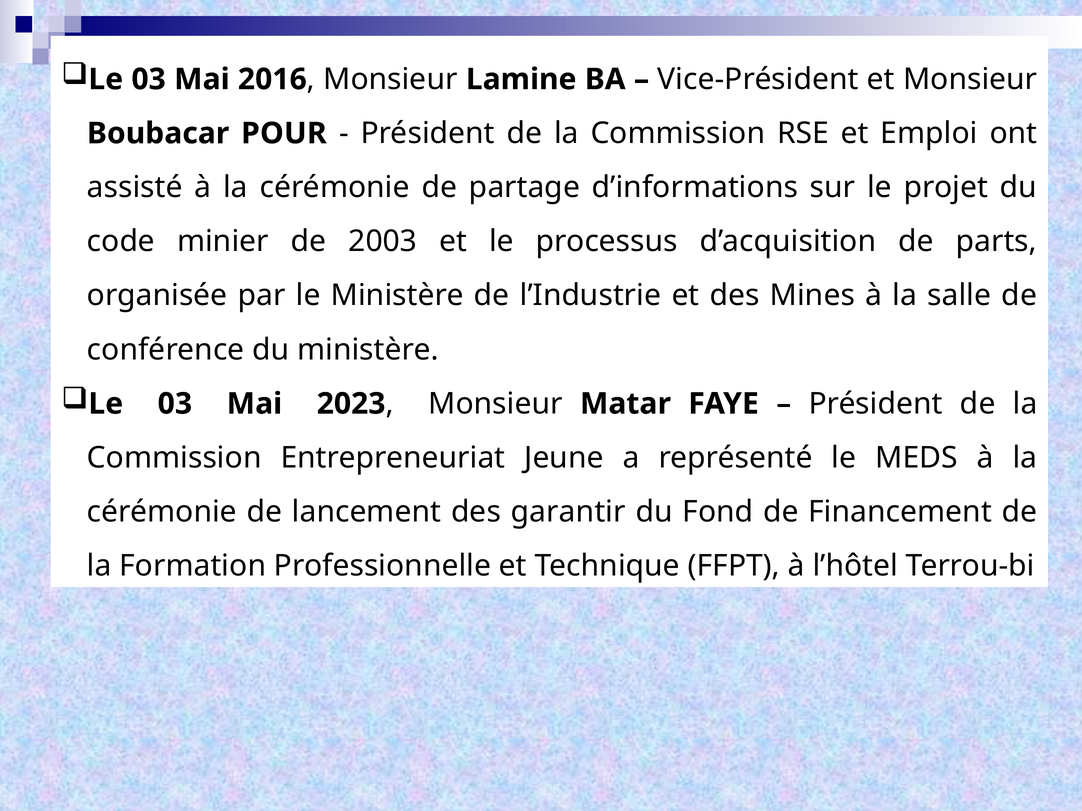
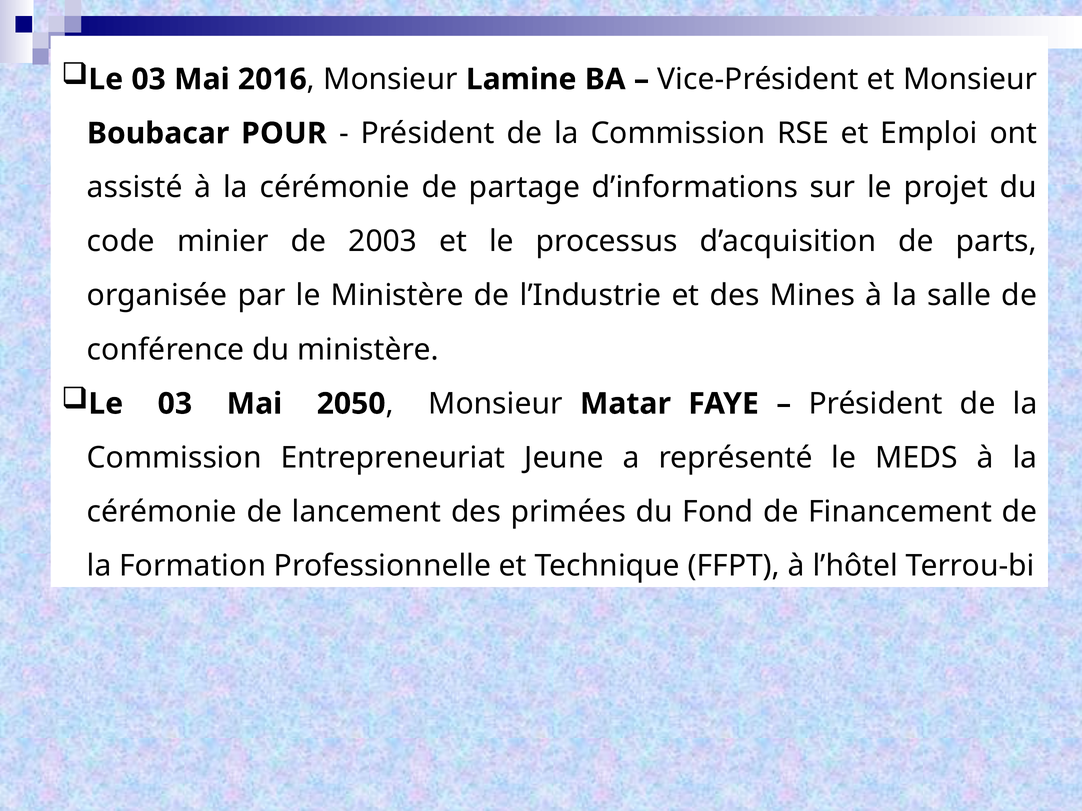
2023: 2023 -> 2050
garantir: garantir -> primées
